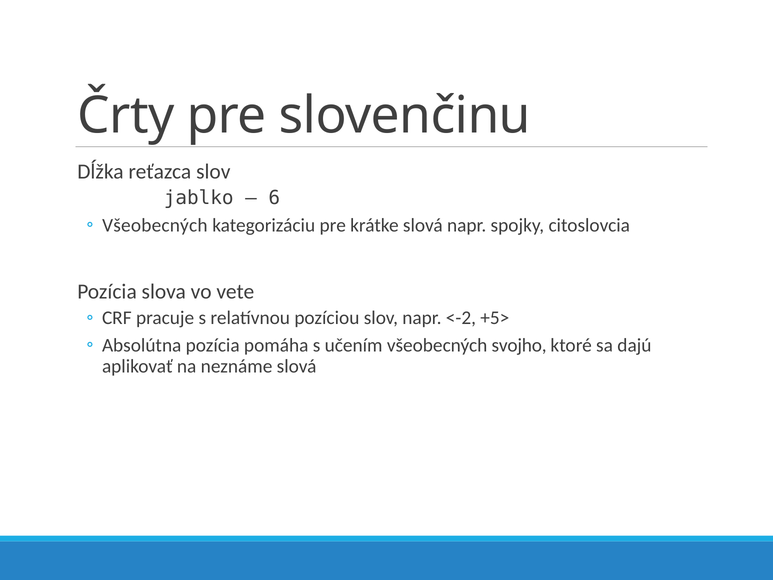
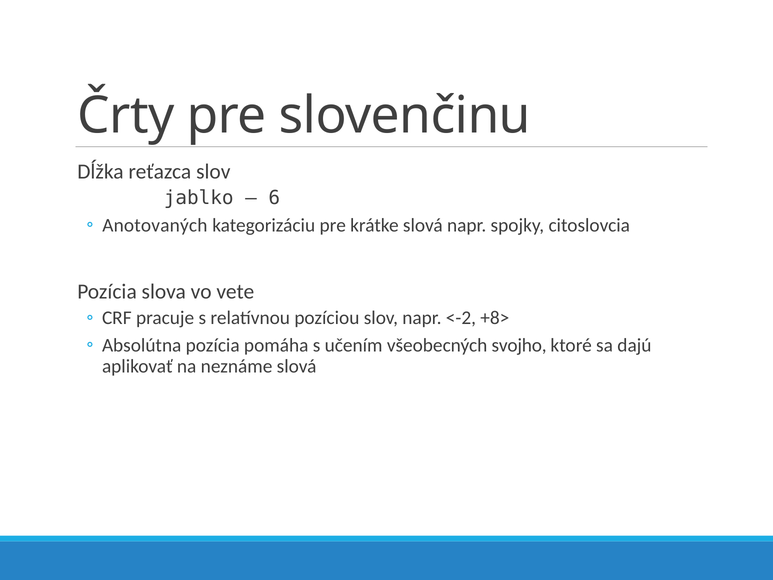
Všeobecných at (155, 225): Všeobecných -> Anotovaných
+5>: +5> -> +8>
